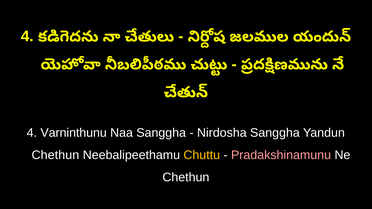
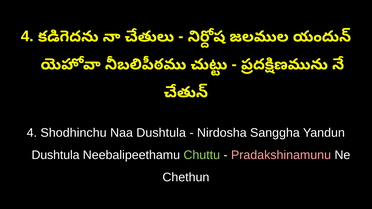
Varninthunu: Varninthunu -> Shodhinchu
Naa Sanggha: Sanggha -> Dushtula
Chethun at (55, 155): Chethun -> Dushtula
Chuttu colour: yellow -> light green
